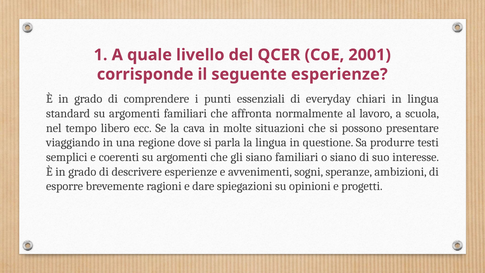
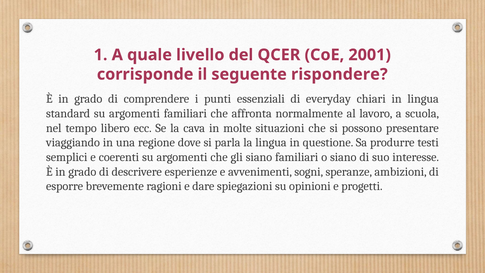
seguente esperienze: esperienze -> rispondere
